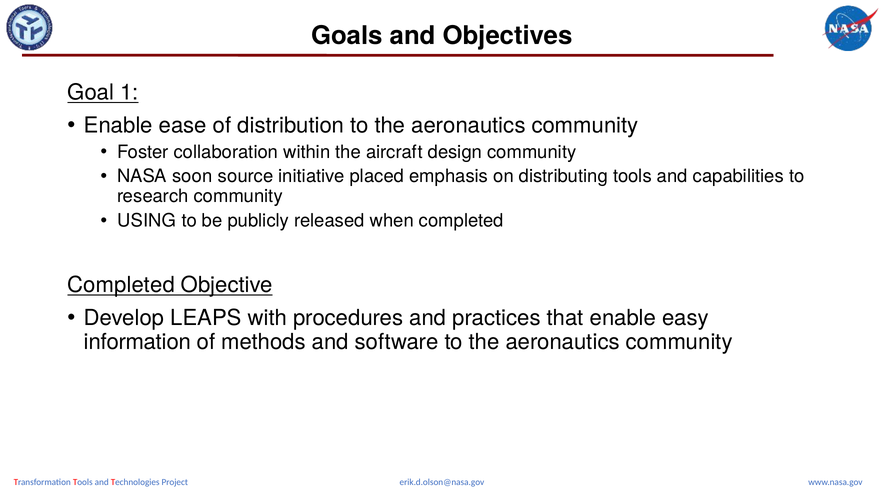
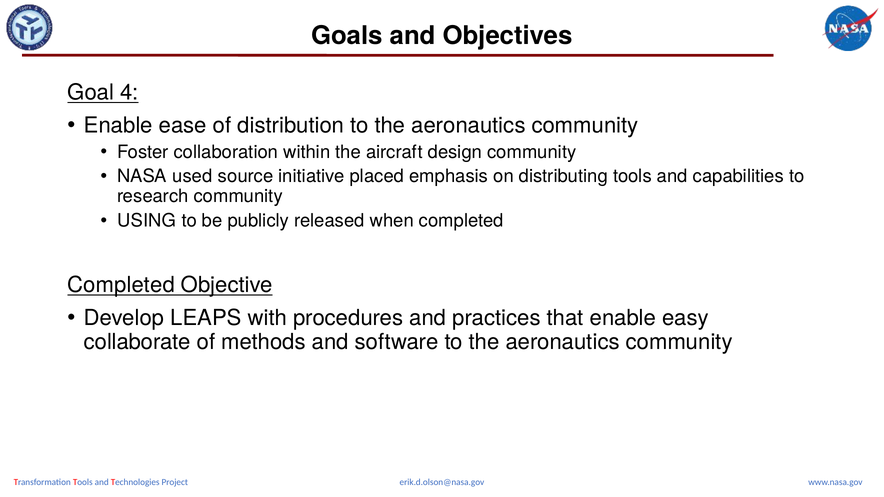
1: 1 -> 4
soon: soon -> used
information: information -> collaborate
